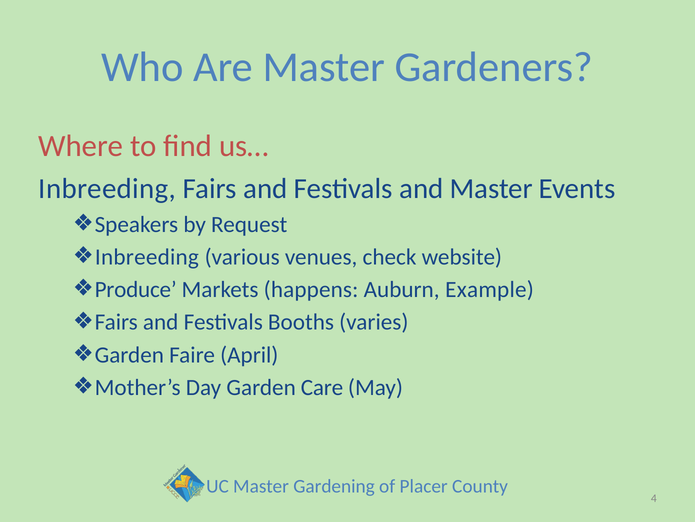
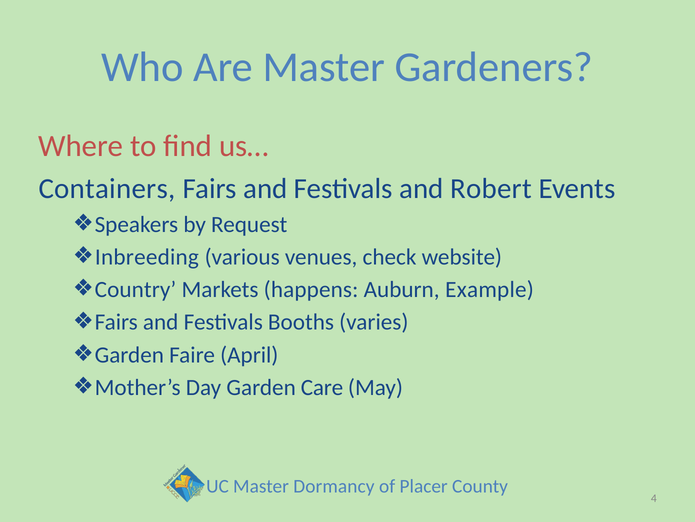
Inbreeding at (107, 188): Inbreeding -> Containers
and Master: Master -> Robert
Produce: Produce -> Country
Gardening: Gardening -> Dormancy
